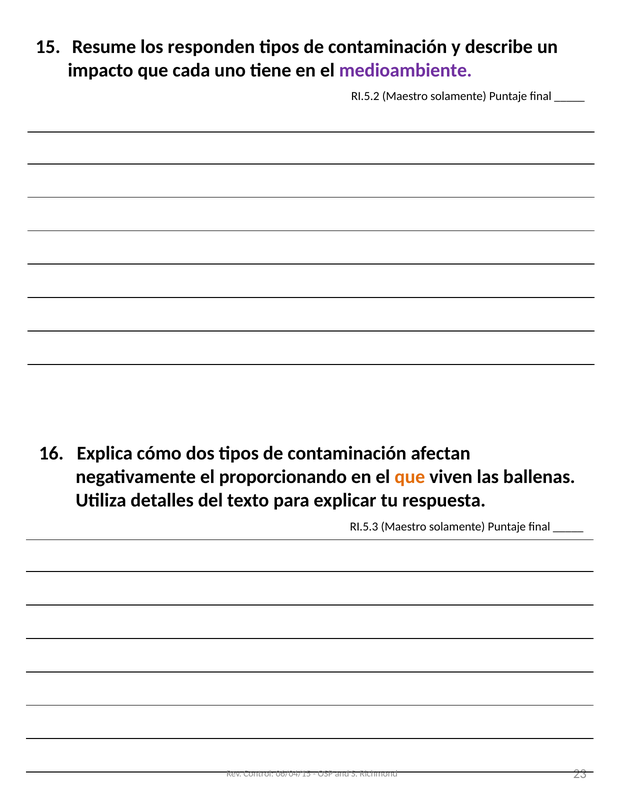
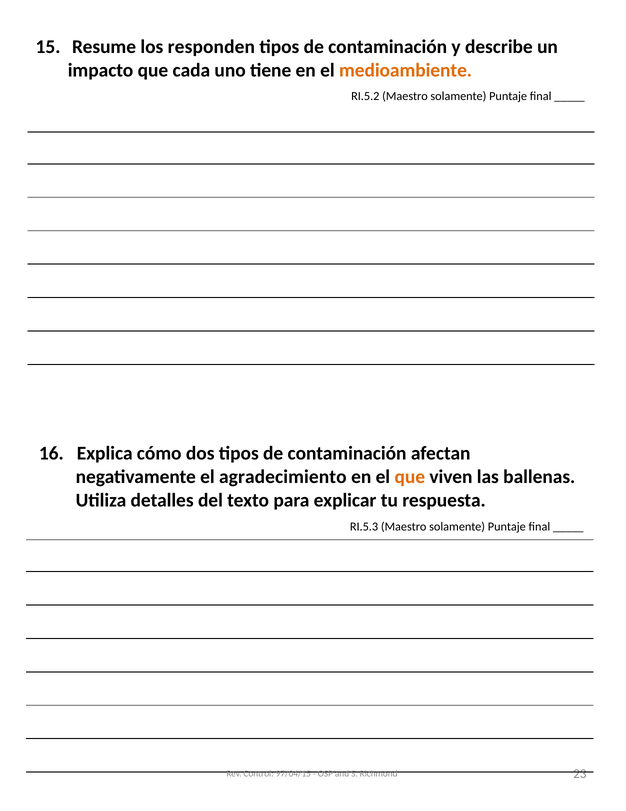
medioambiente colour: purple -> orange
proporcionando: proporcionando -> agradecimiento
06/04/15: 06/04/15 -> 97/04/15
